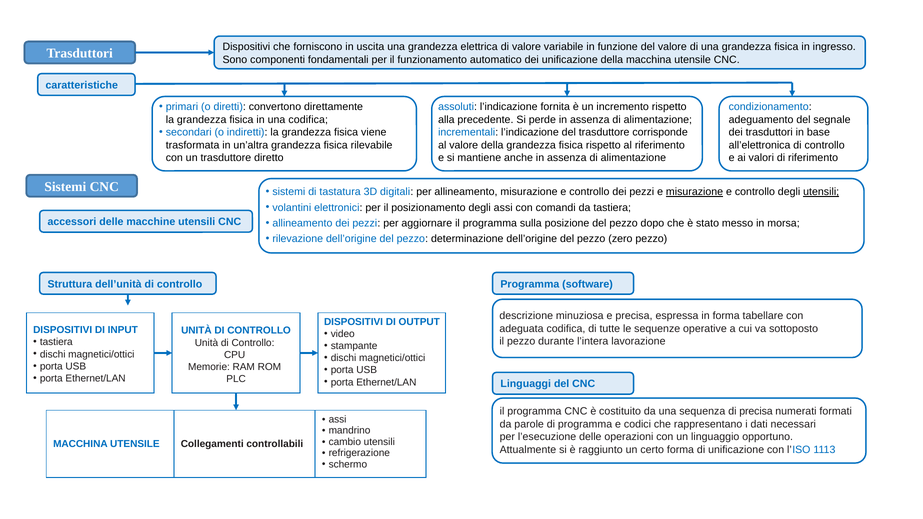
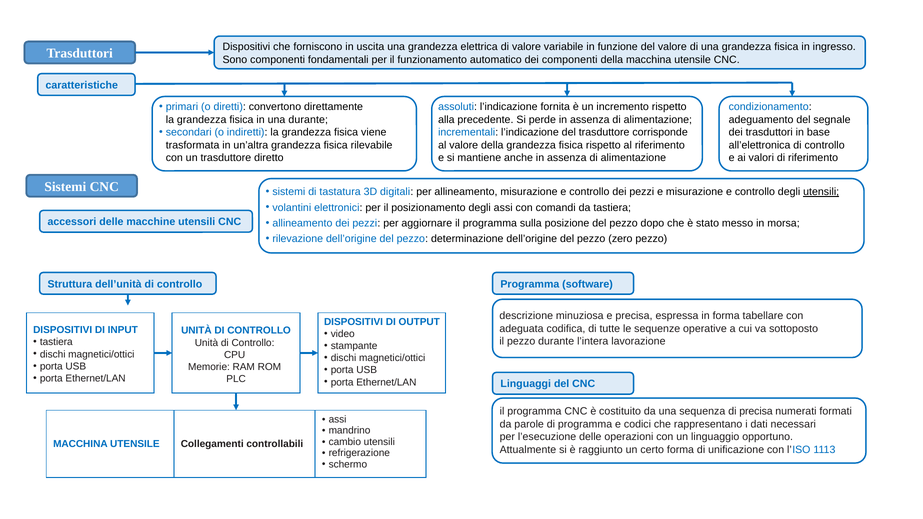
dei unificazione: unificazione -> componenti
una codifica: codifica -> durante
misurazione at (695, 192) underline: present -> none
